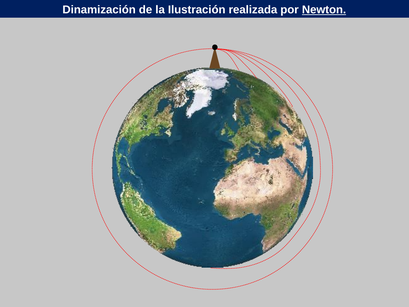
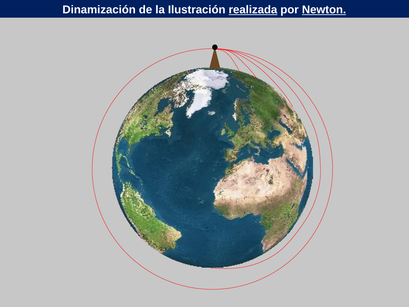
realizada underline: none -> present
